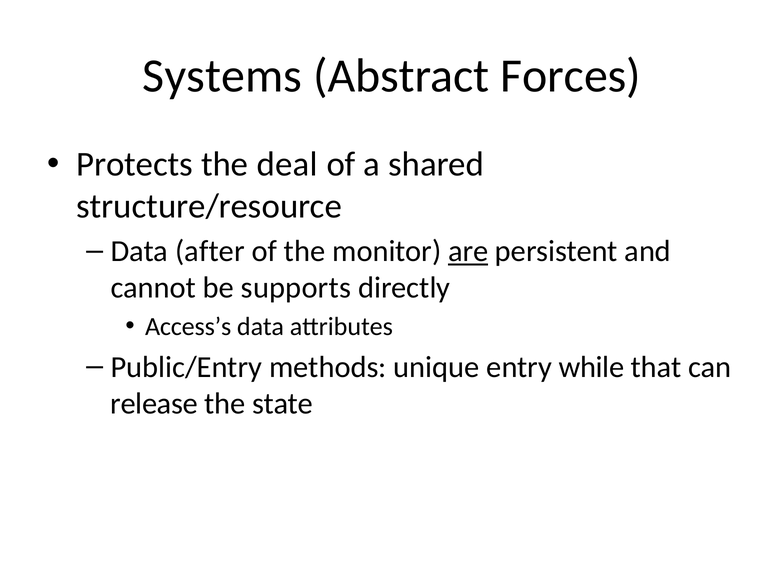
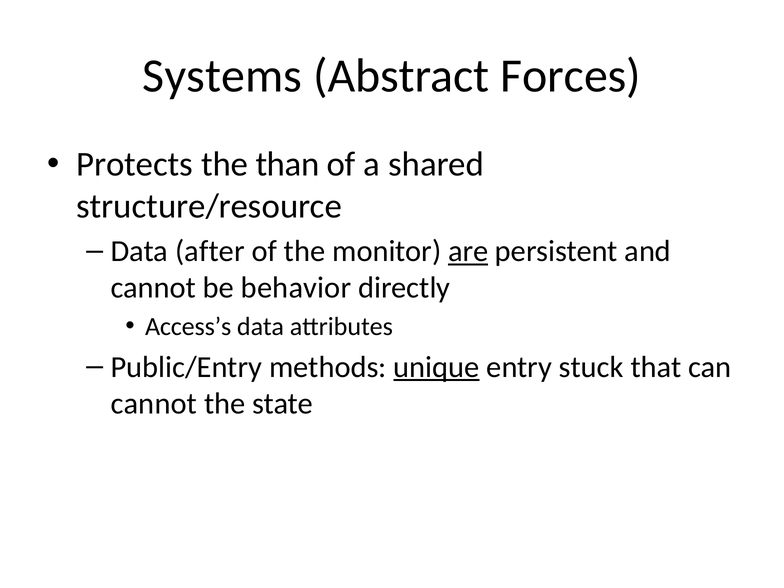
deal: deal -> than
supports: supports -> behavior
unique underline: none -> present
while: while -> stuck
release at (154, 404): release -> cannot
